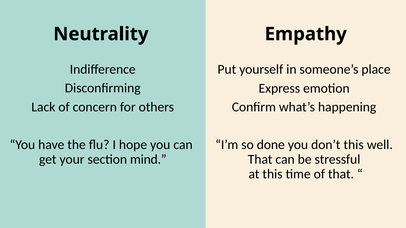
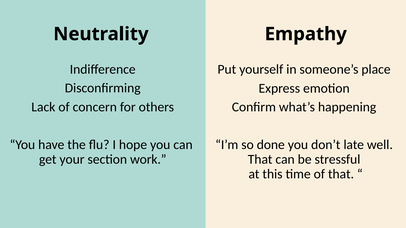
don’t this: this -> late
mind: mind -> work
